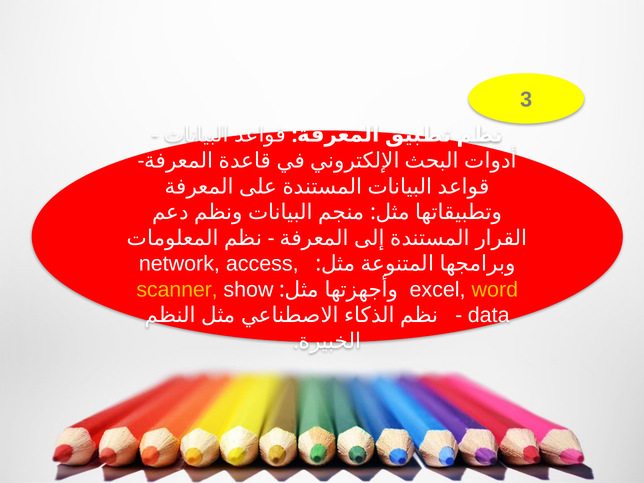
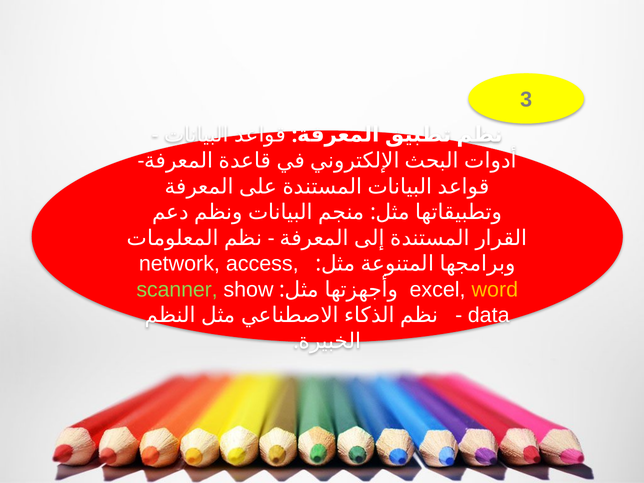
scanner colour: yellow -> light green
